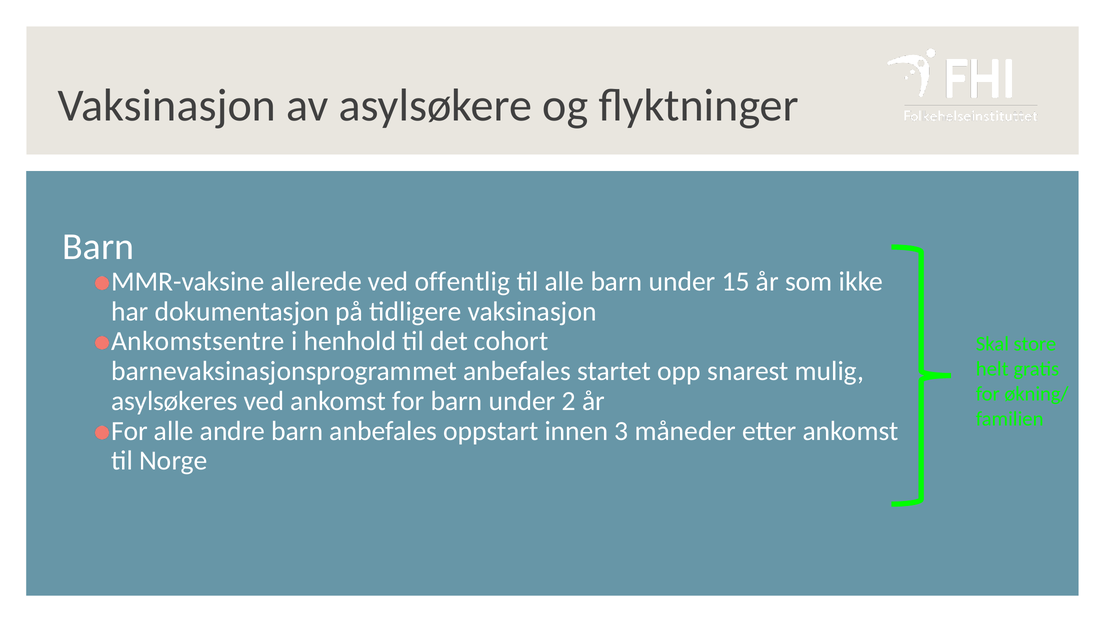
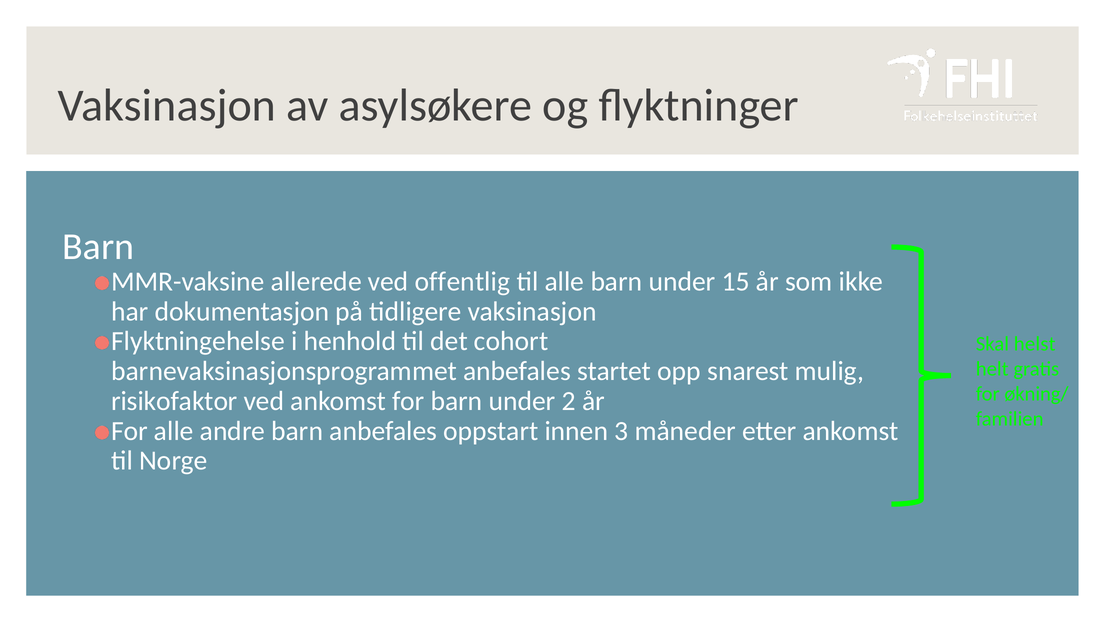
Ankomstsentre: Ankomstsentre -> Flyktningehelse
store: store -> helst
asylsøkeres: asylsøkeres -> risikofaktor
